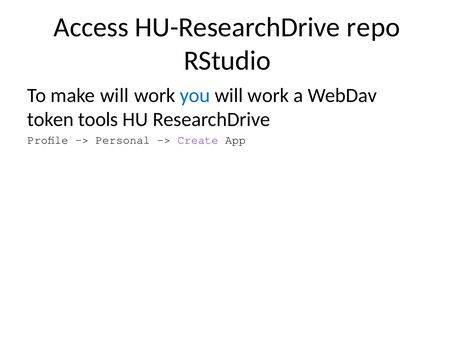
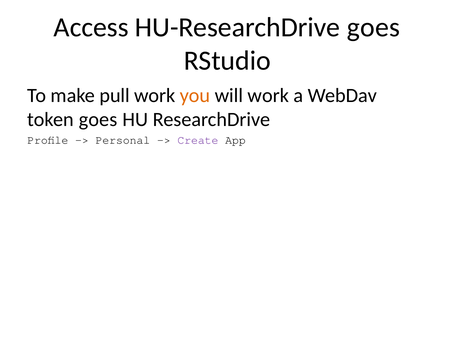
HU-ResearchDrive repo: repo -> goes
make will: will -> pull
you colour: blue -> orange
token tools: tools -> goes
